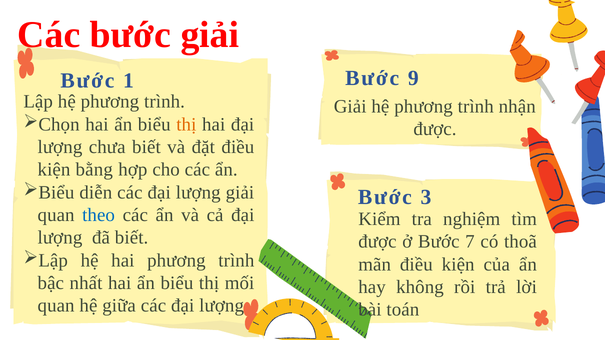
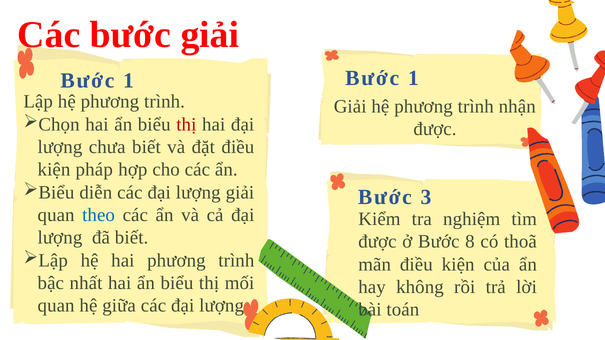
9 at (413, 78): 9 -> 1
thị at (186, 124) colour: orange -> red
bằng: bằng -> pháp
7: 7 -> 8
